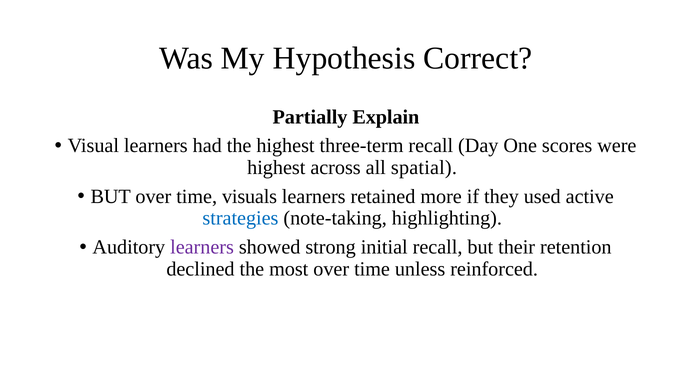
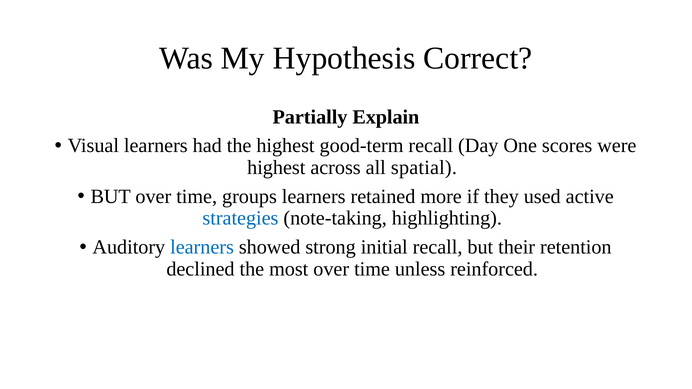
three-term: three-term -> good-term
visuals: visuals -> groups
learners at (202, 247) colour: purple -> blue
